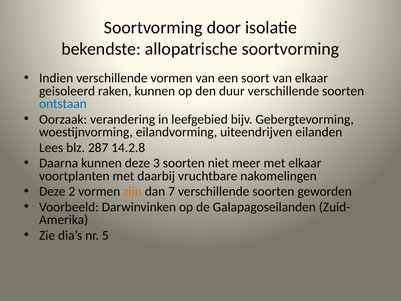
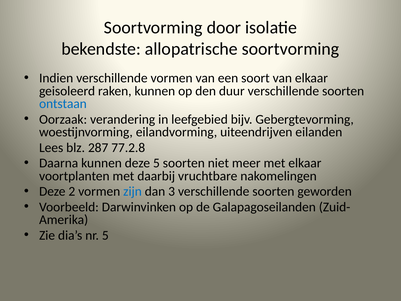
14.2.8: 14.2.8 -> 77.2.8
deze 3: 3 -> 5
zijn colour: orange -> blue
7: 7 -> 3
